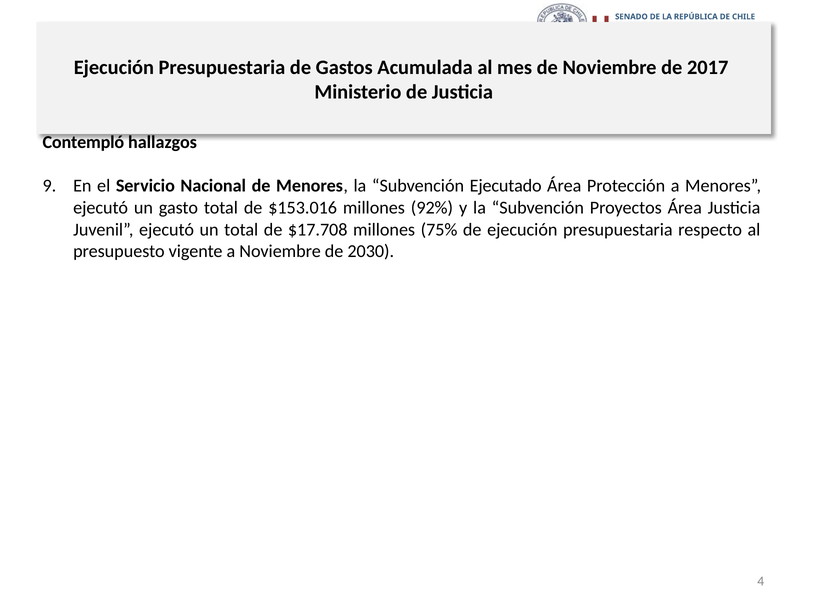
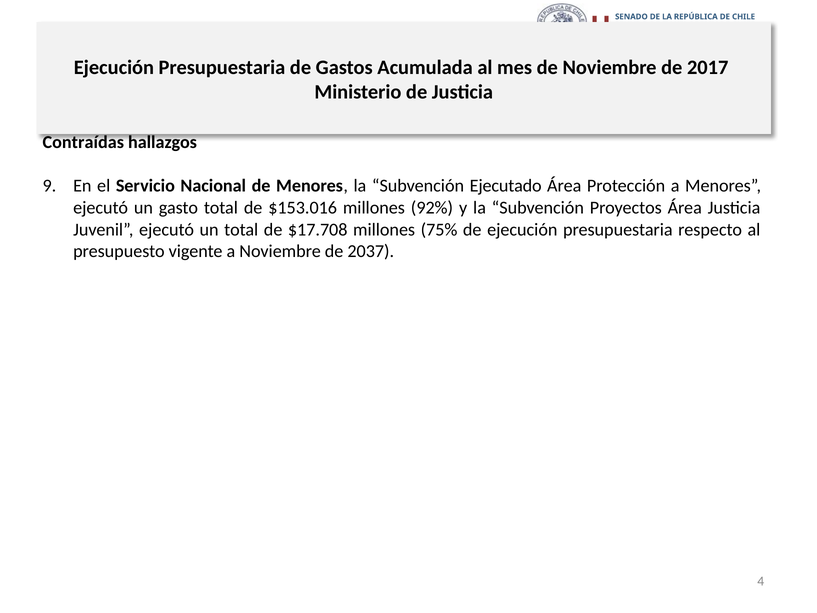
Contempló: Contempló -> Contraídas
2030: 2030 -> 2037
